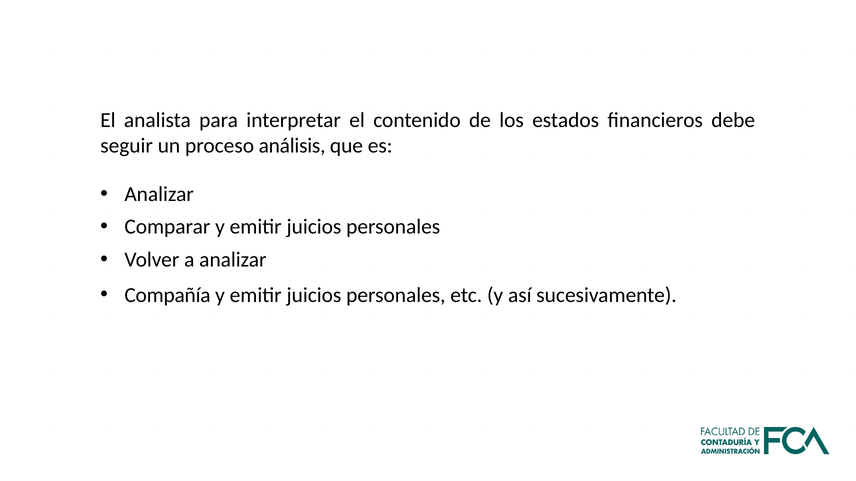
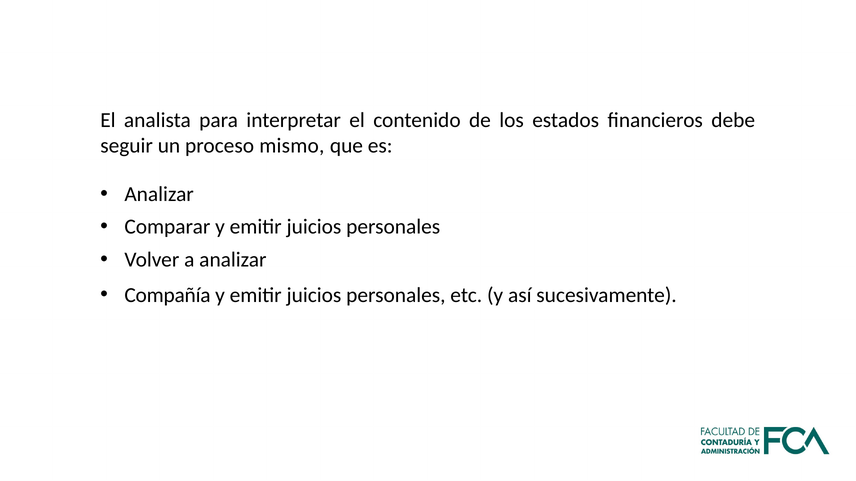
análisis: análisis -> mismo
